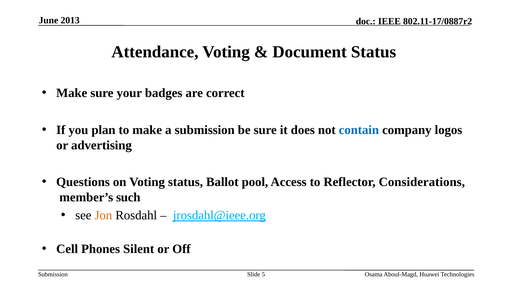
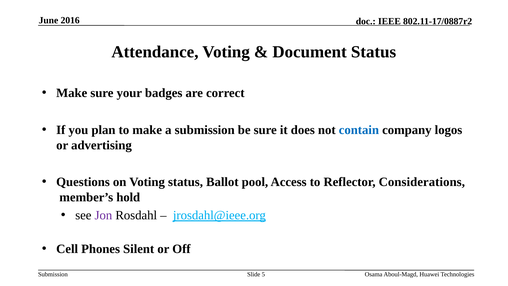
2013: 2013 -> 2016
such: such -> hold
Jon colour: orange -> purple
